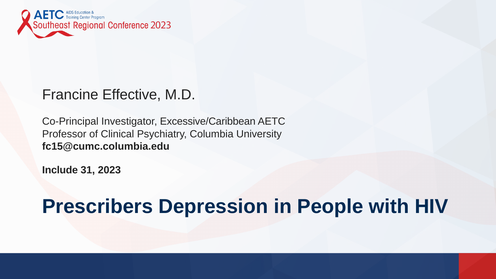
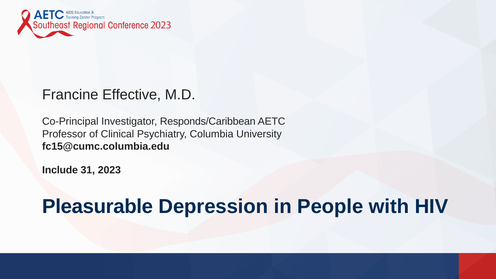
Excessive/Caribbean: Excessive/Caribbean -> Responds/Caribbean
Prescribers: Prescribers -> Pleasurable
